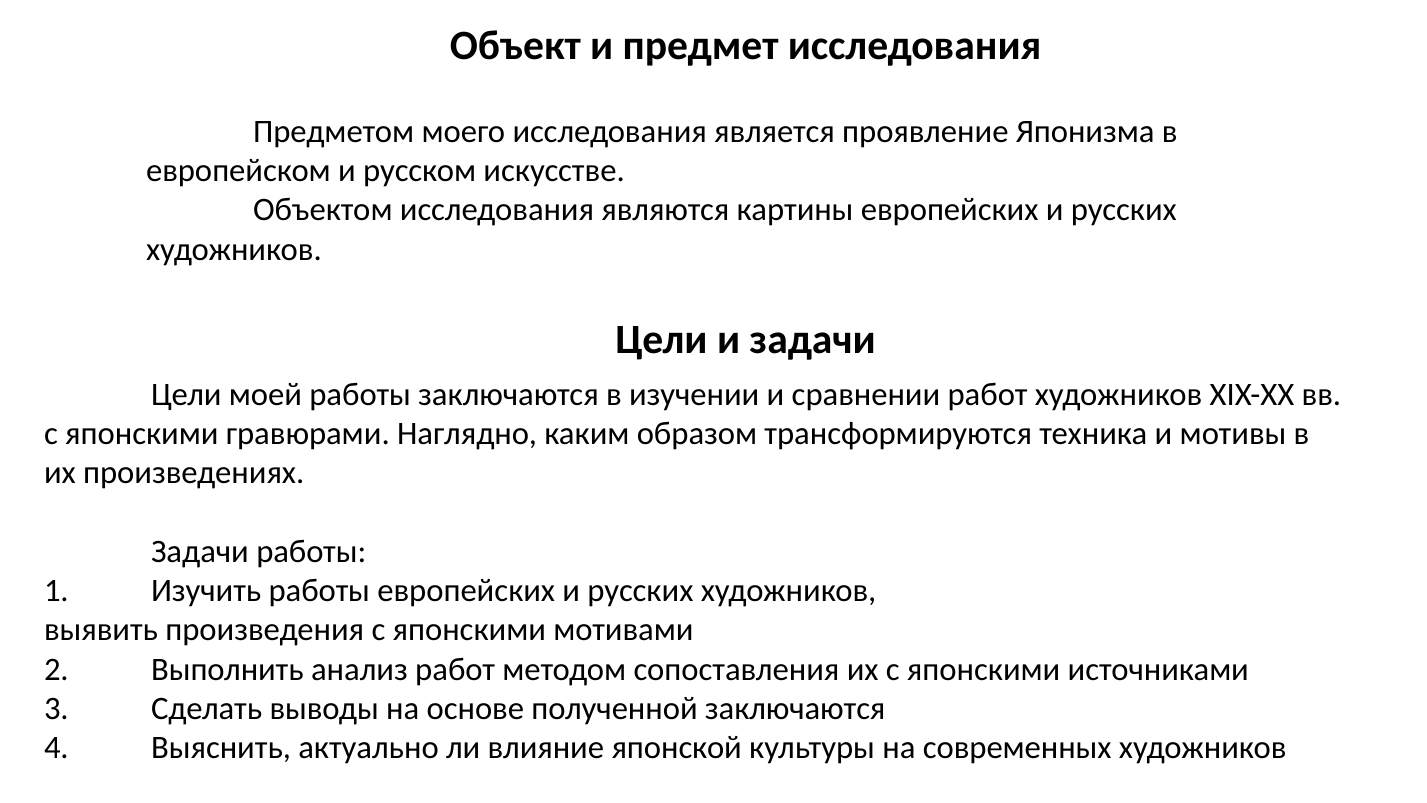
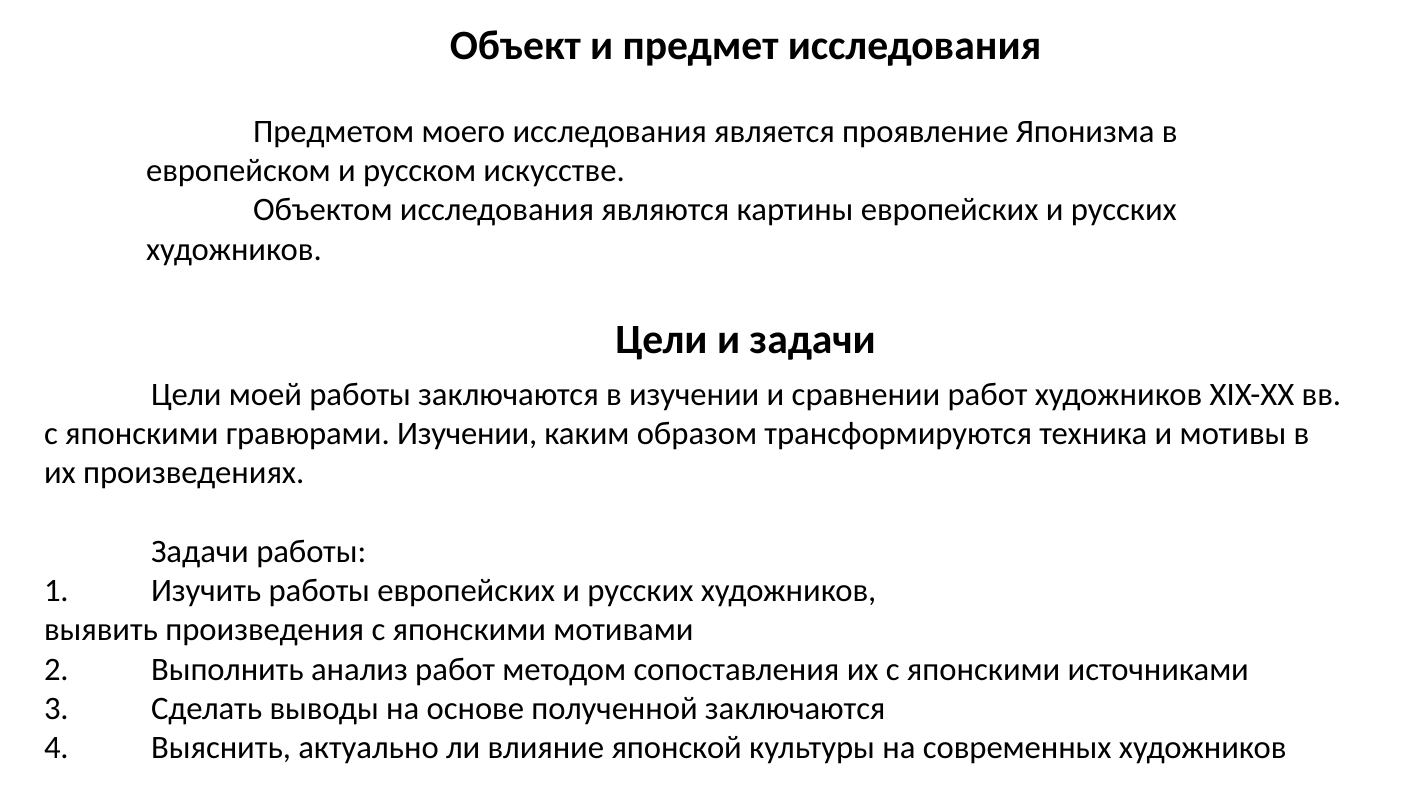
гравюрами Наглядно: Наглядно -> Изучении
